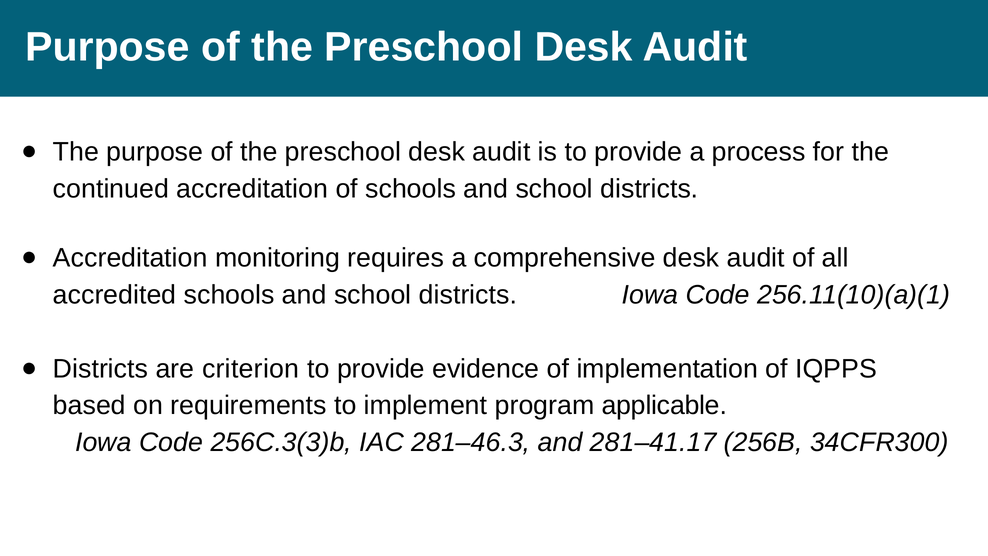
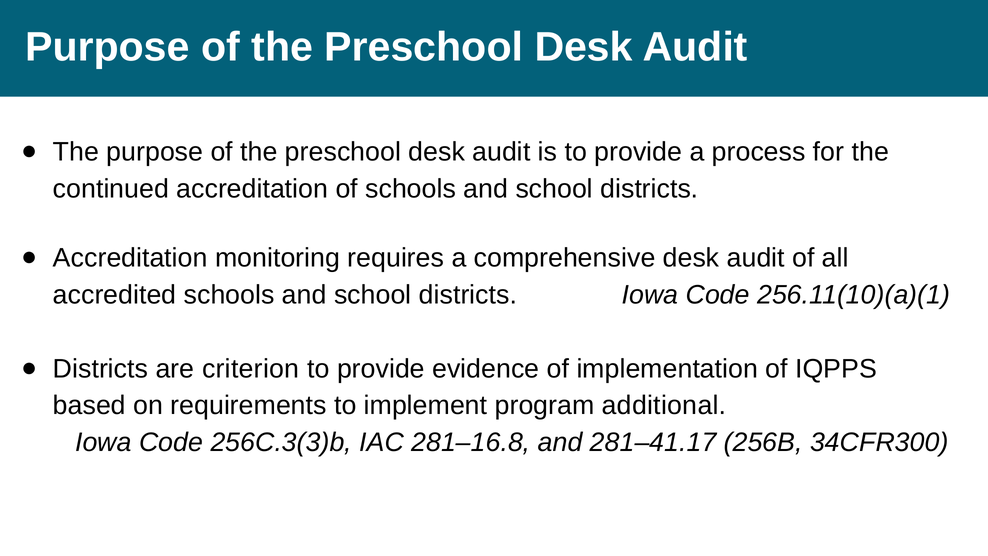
applicable: applicable -> additional
281–46.3: 281–46.3 -> 281–16.8
